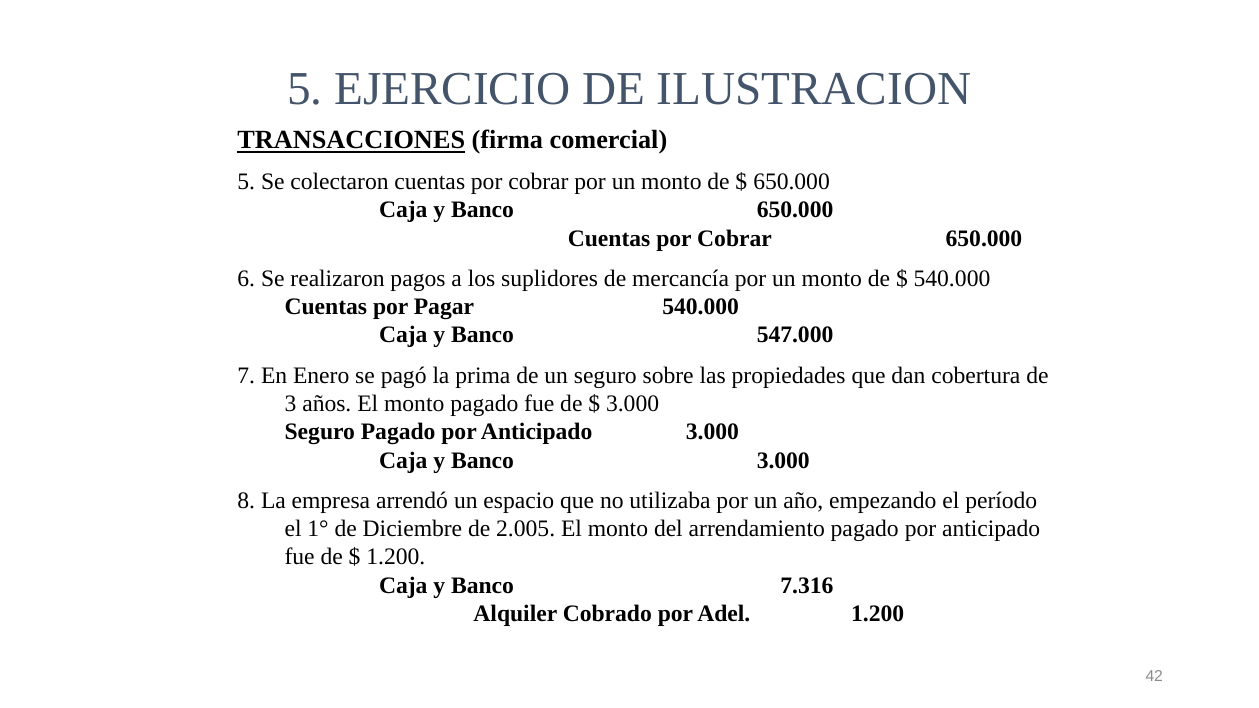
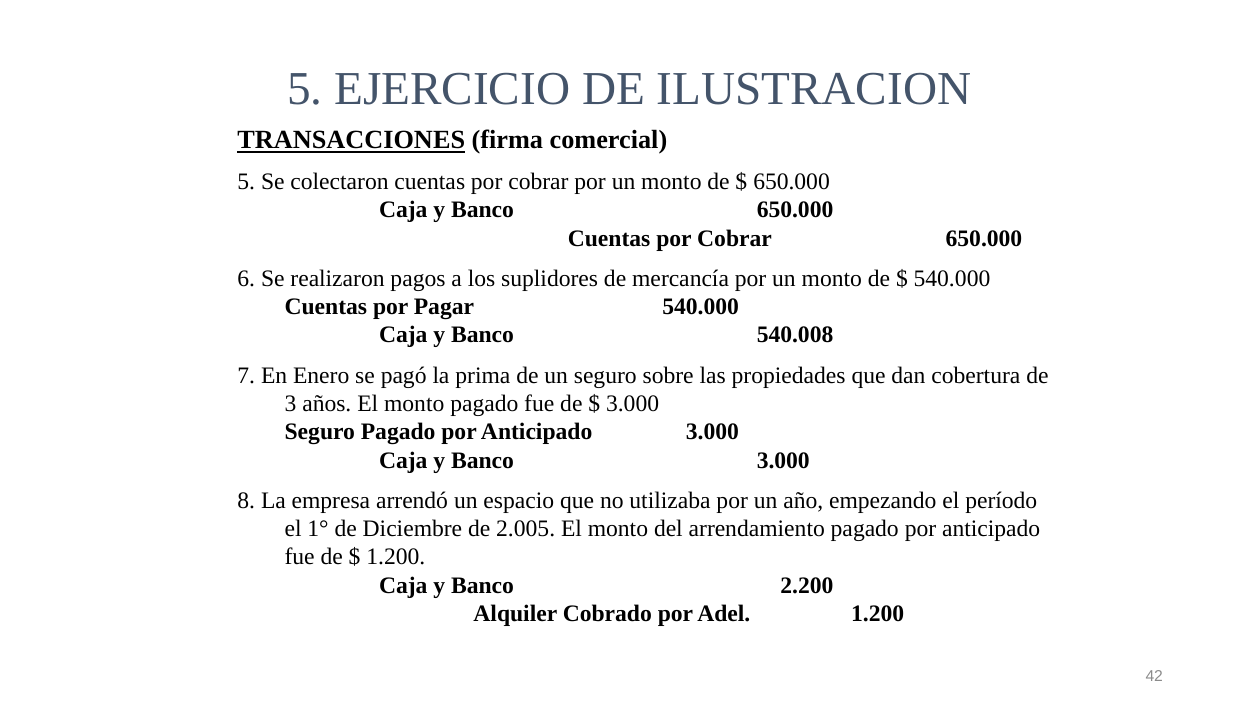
547.000: 547.000 -> 540.008
7.316: 7.316 -> 2.200
